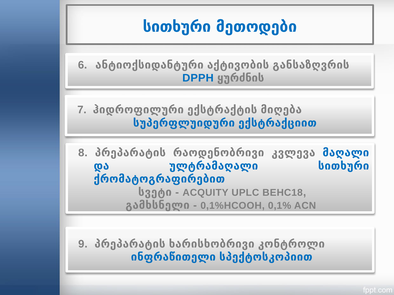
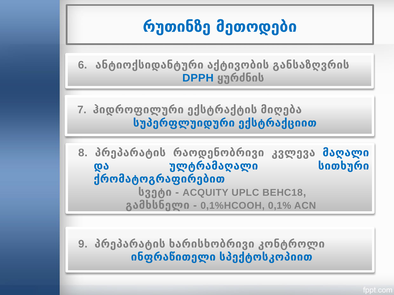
სითხური at (177, 27): სითხური -> რუთინზე
